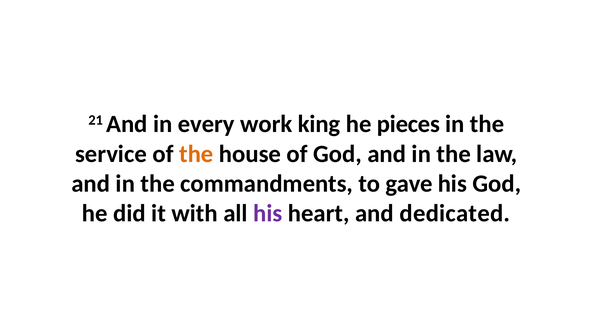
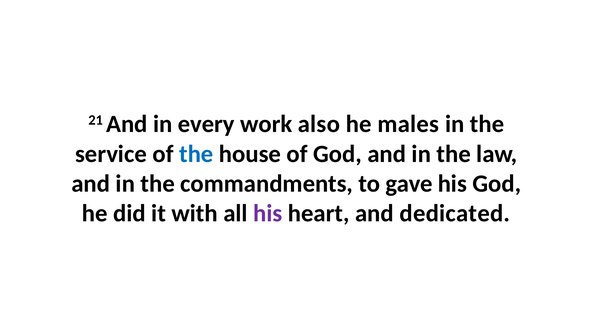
king: king -> also
pieces: pieces -> males
the at (196, 154) colour: orange -> blue
